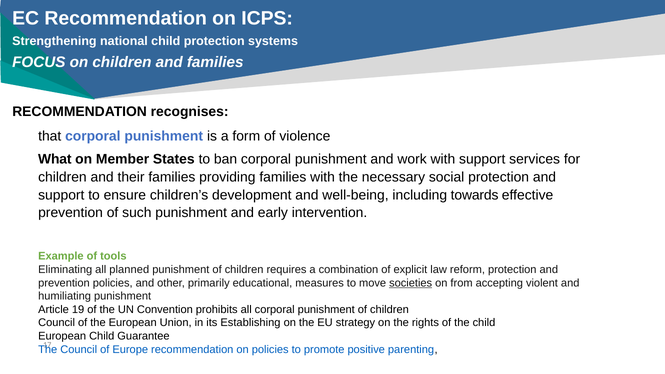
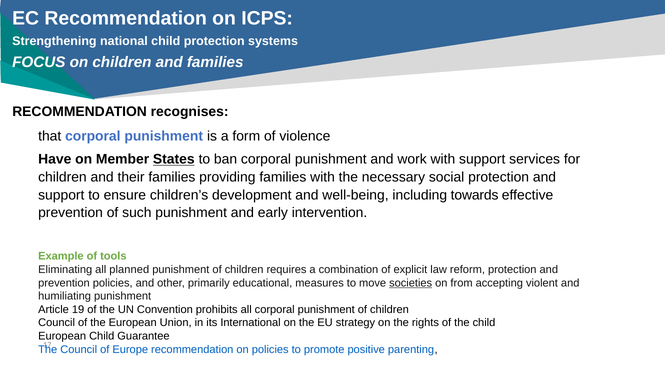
What: What -> Have
States underline: none -> present
Establishing: Establishing -> International
